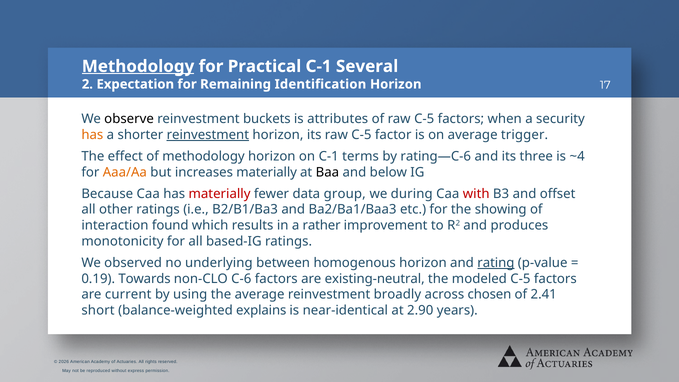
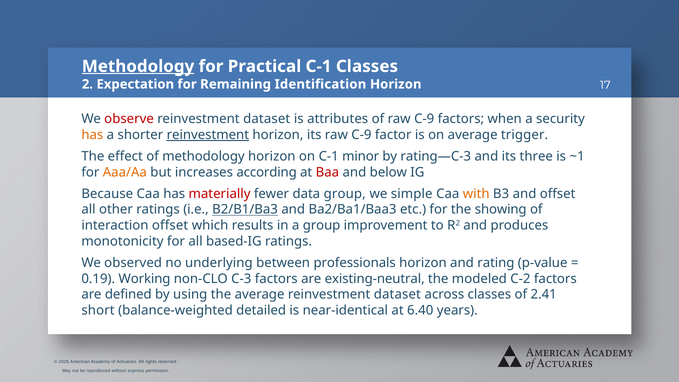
C-1 Several: Several -> Classes
observe colour: black -> red
buckets at (267, 119): buckets -> dataset
of raw C-5: C-5 -> C-9
its raw C-5: C-5 -> C-9
terms: terms -> minor
rating—C-6: rating—C-6 -> rating—C-3
~4: ~4 -> ~1
increases materially: materially -> according
Baa colour: black -> red
during: during -> simple
with colour: red -> orange
B2/B1/Ba3 underline: none -> present
interaction found: found -> offset
a rather: rather -> group
homogenous: homogenous -> professionals
rating underline: present -> none
Towards: Towards -> Working
C-6: C-6 -> C-3
modeled C-5: C-5 -> C-2
current: current -> defined
average reinvestment broadly: broadly -> dataset
across chosen: chosen -> classes
explains: explains -> detailed
2.90: 2.90 -> 6.40
